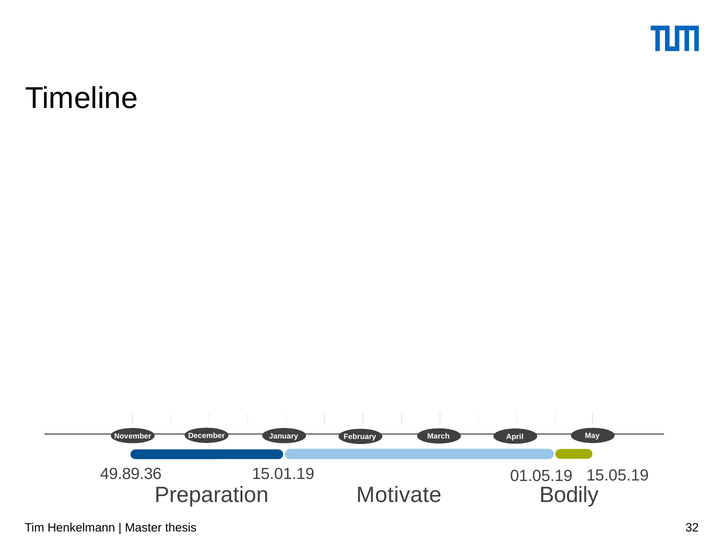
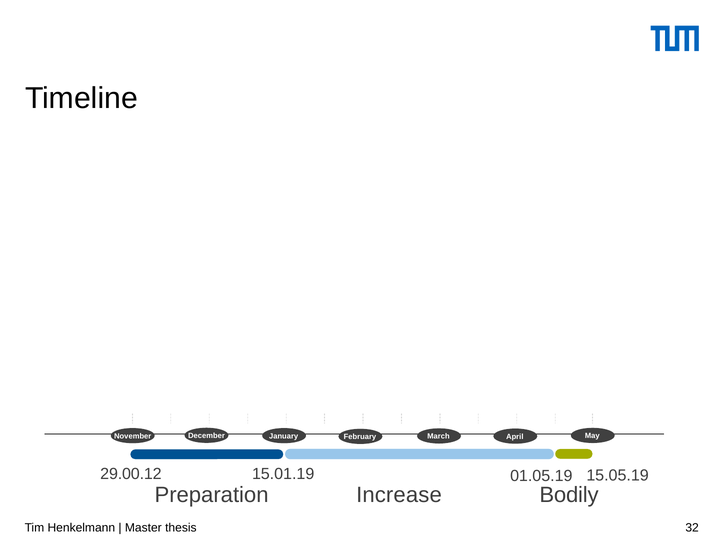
49.89.36: 49.89.36 -> 29.00.12
Motivate: Motivate -> Increase
